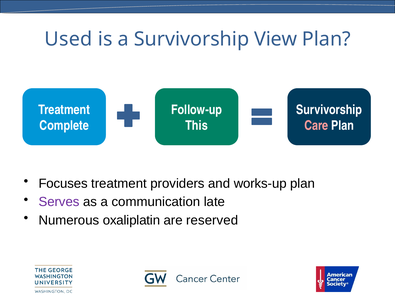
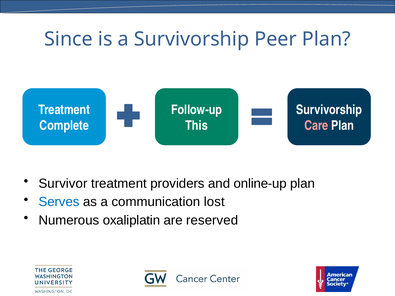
Used: Used -> Since
View: View -> Peer
Focuses: Focuses -> Survivor
works-up: works-up -> online-up
Serves colour: purple -> blue
late: late -> lost
